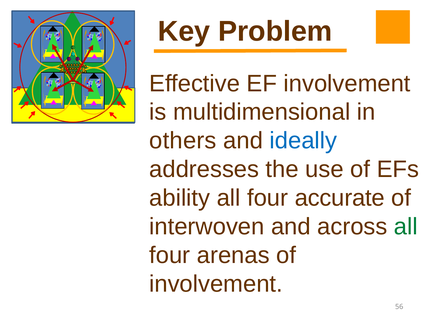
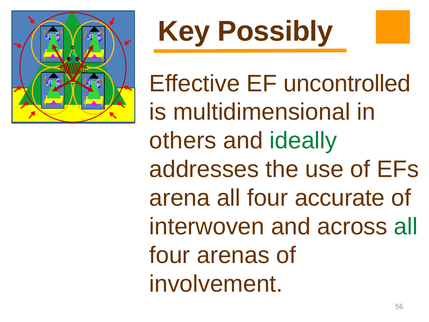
Problem: Problem -> Possibly
EF involvement: involvement -> uncontrolled
ideally colour: blue -> green
ability: ability -> arena
